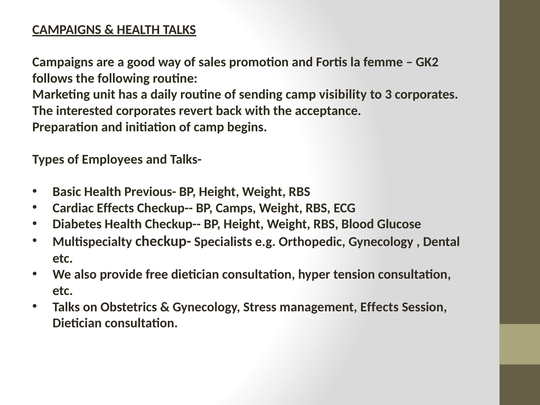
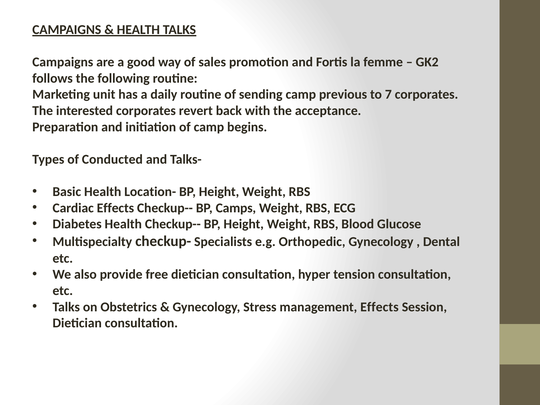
visibility: visibility -> previous
3: 3 -> 7
Employees: Employees -> Conducted
Previous-: Previous- -> Location-
